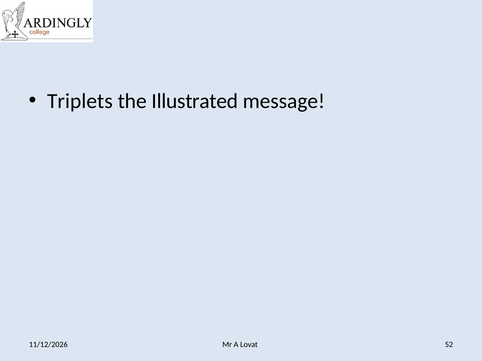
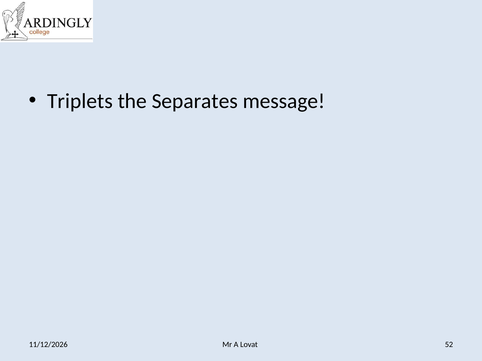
Illustrated: Illustrated -> Separates
